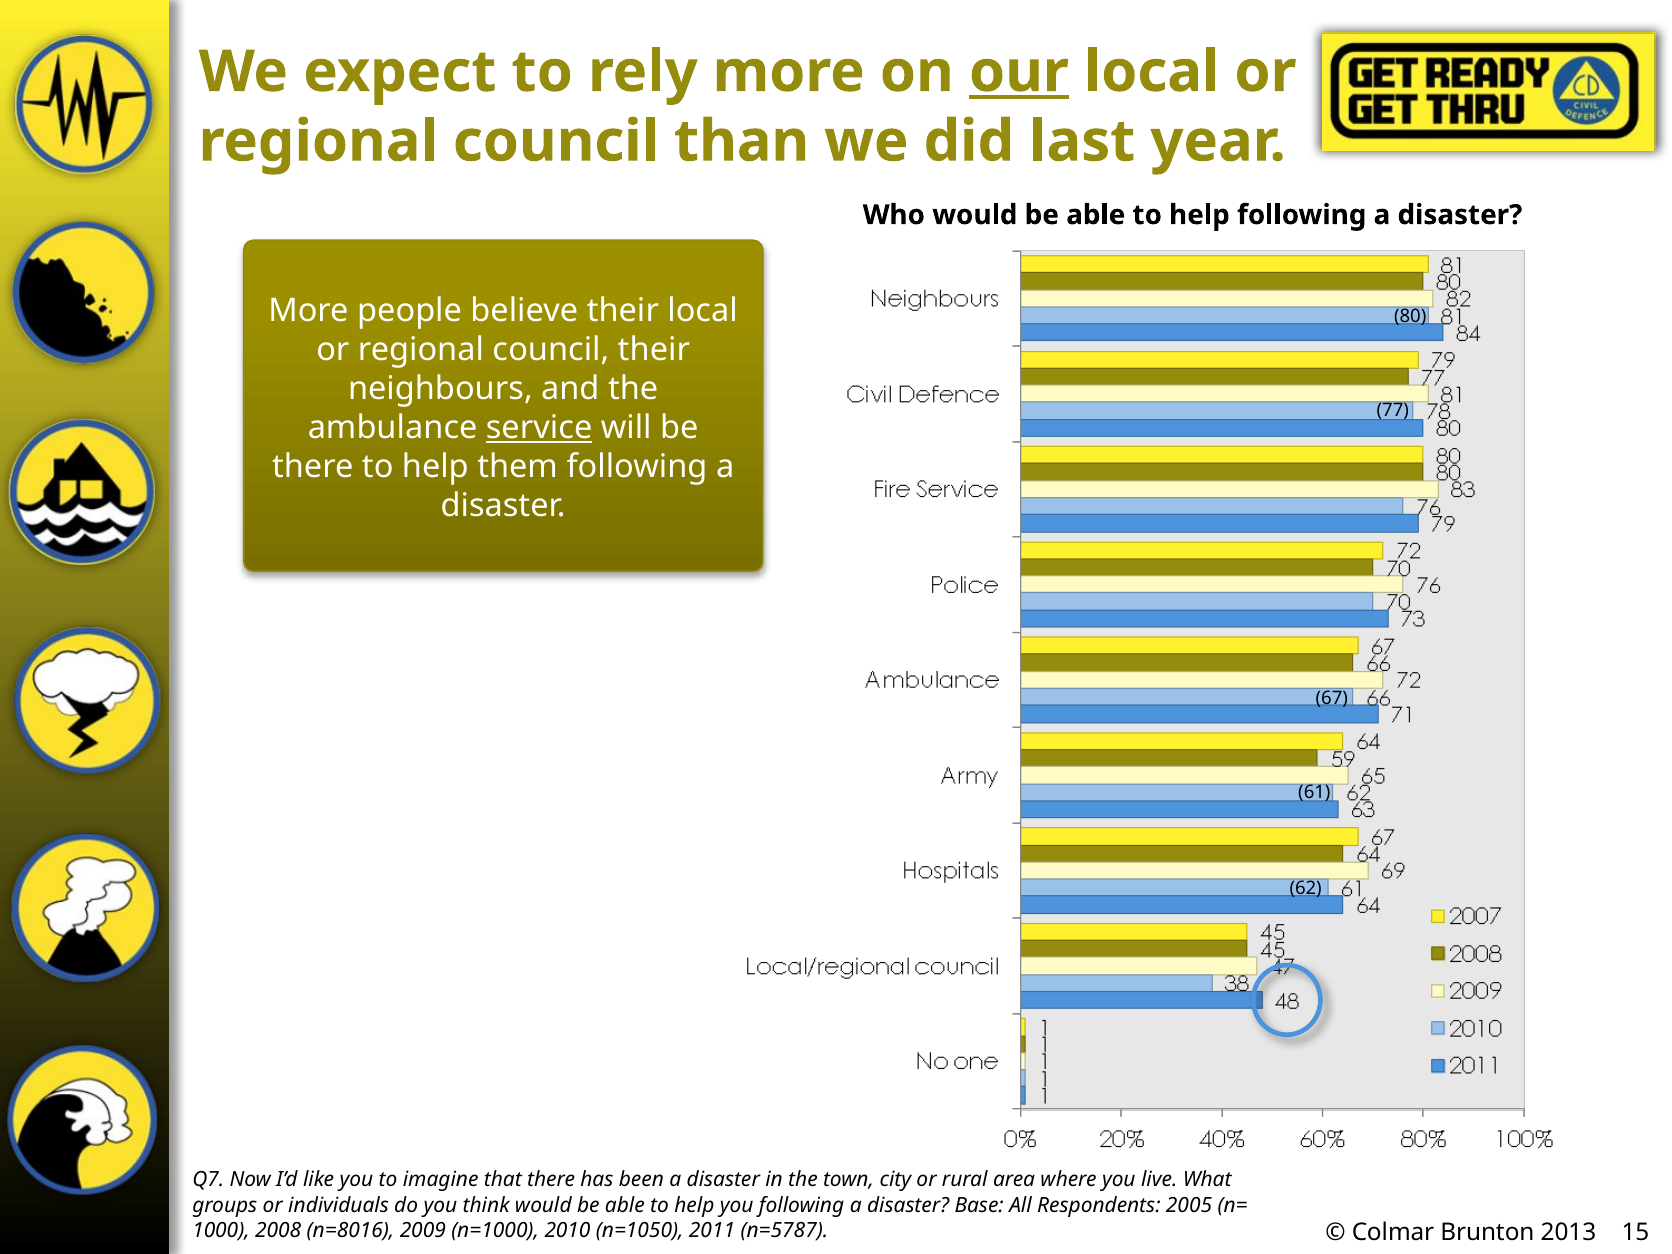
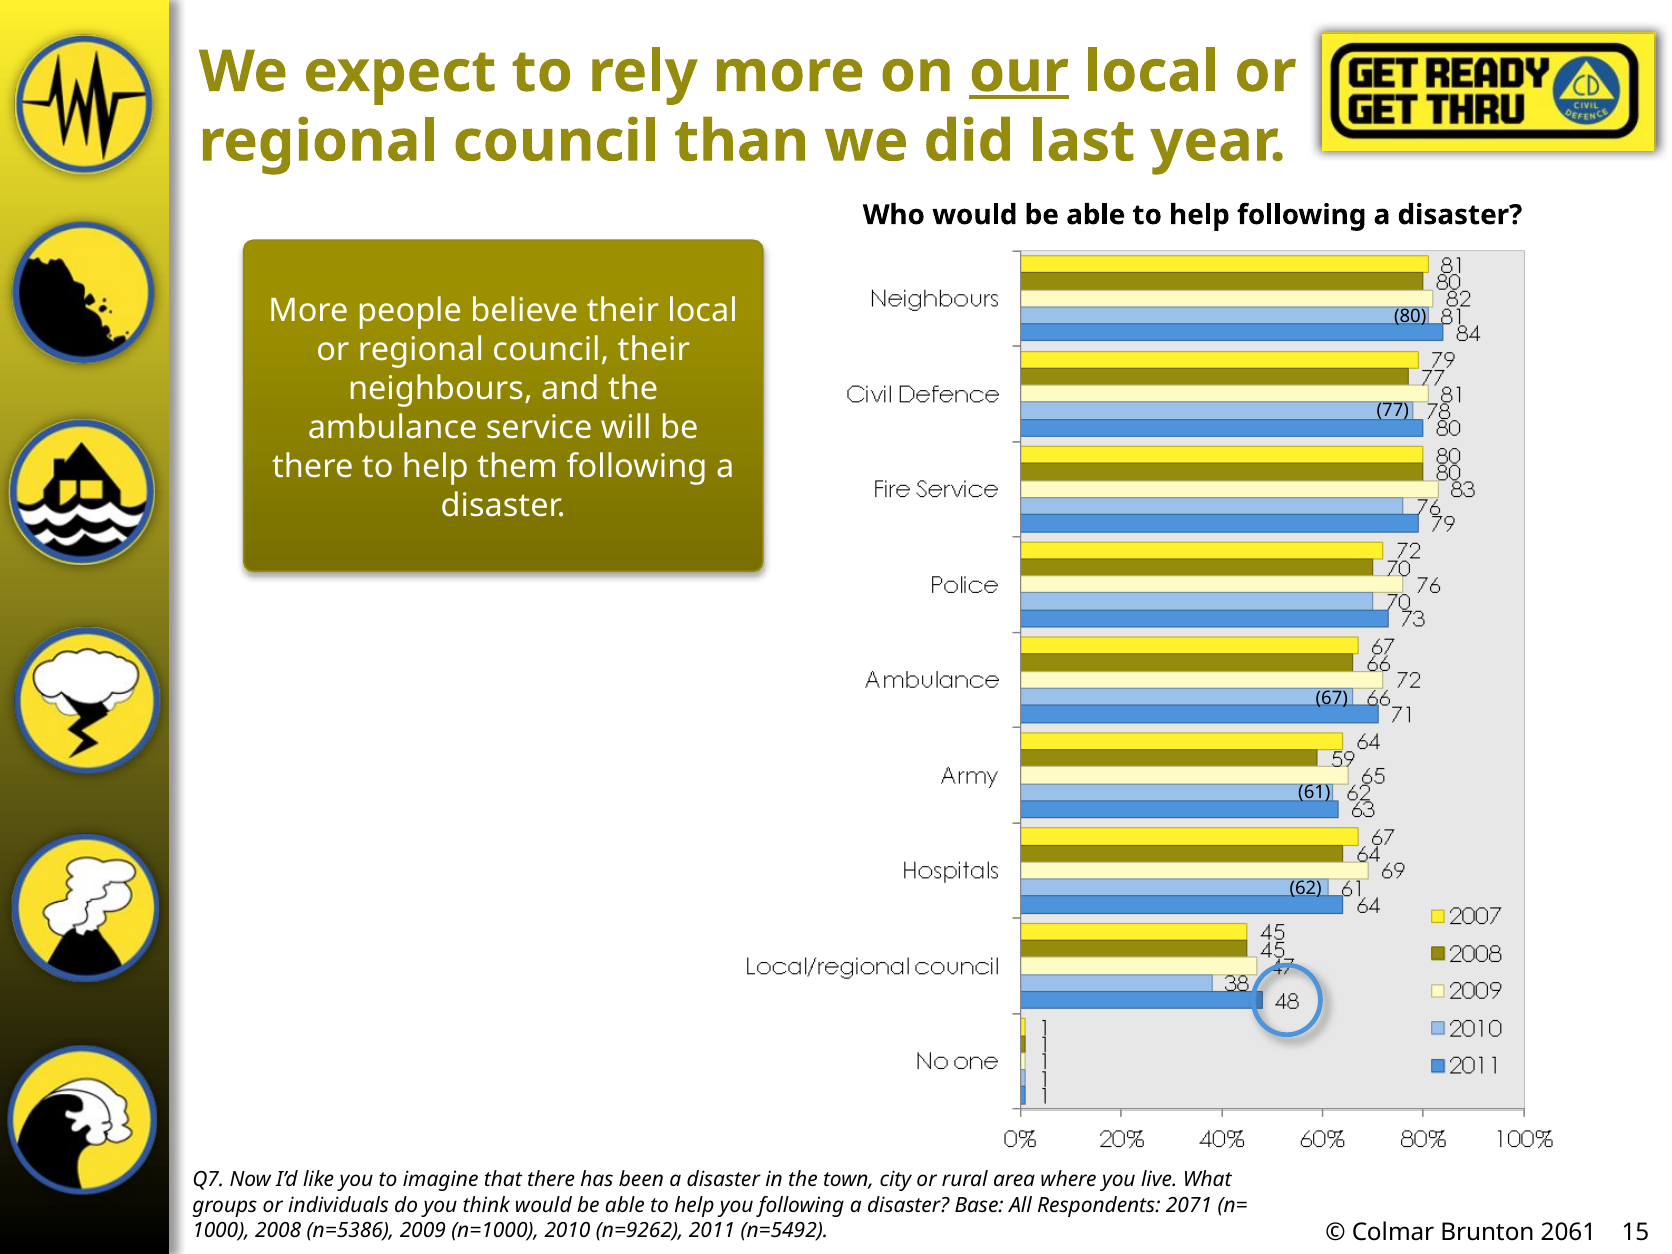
service underline: present -> none
2005: 2005 -> 2071
n=8016: n=8016 -> n=5386
n=1050: n=1050 -> n=9262
n=5787: n=5787 -> n=5492
2013: 2013 -> 2061
